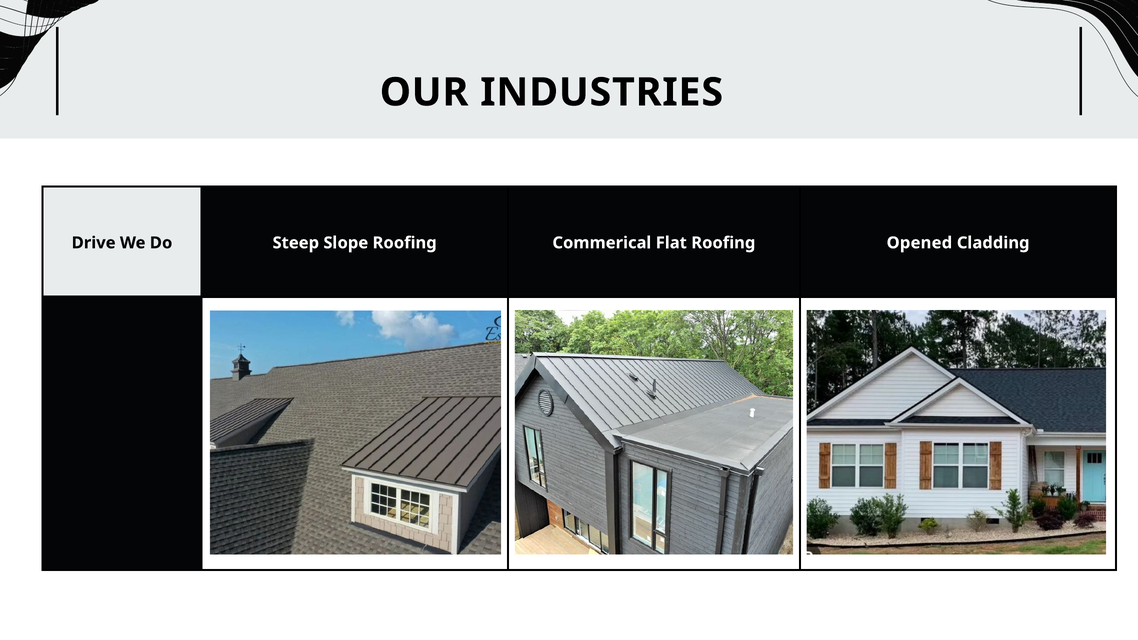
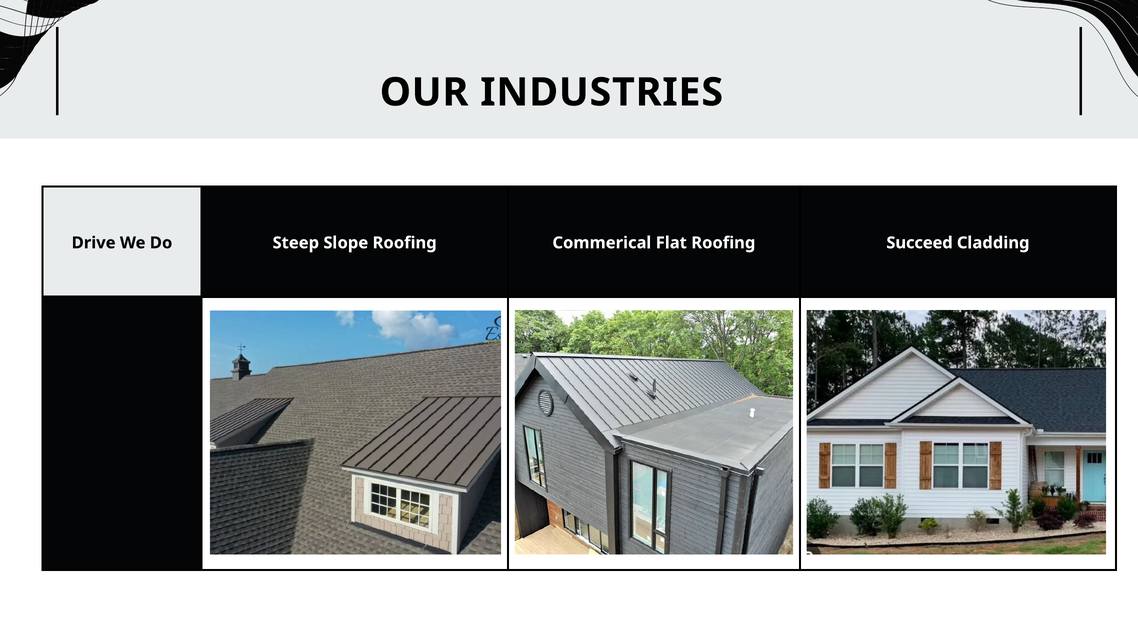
Opened: Opened -> Succeed
